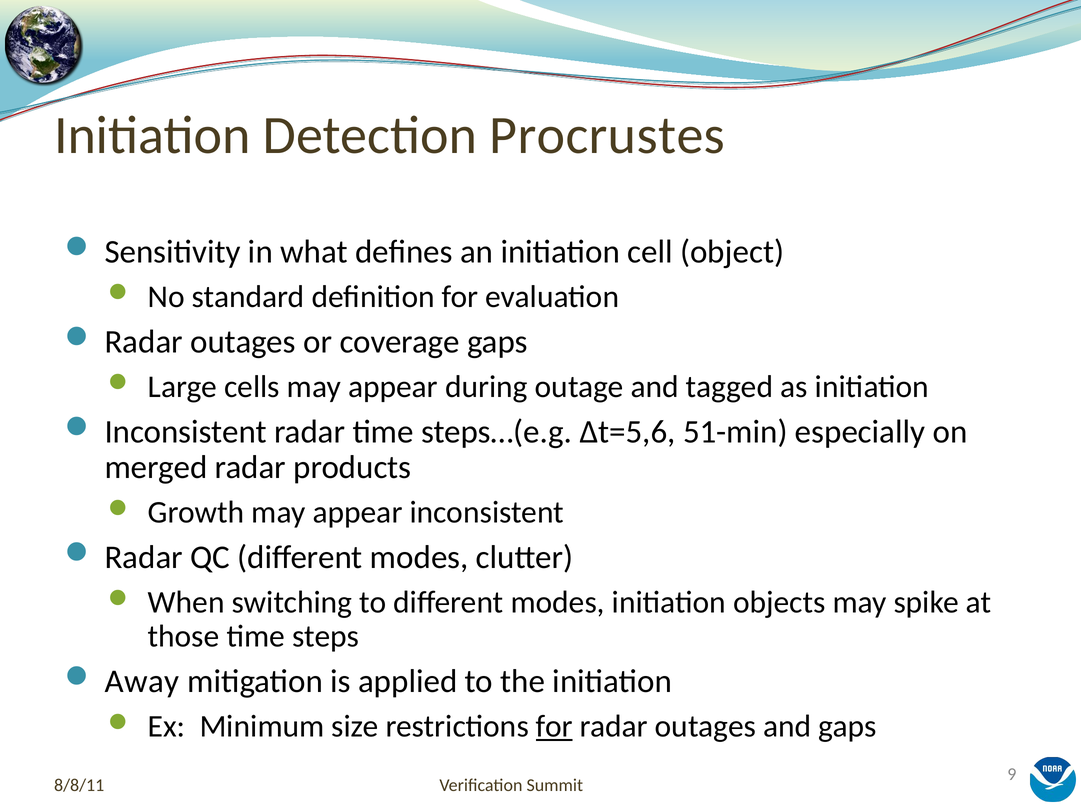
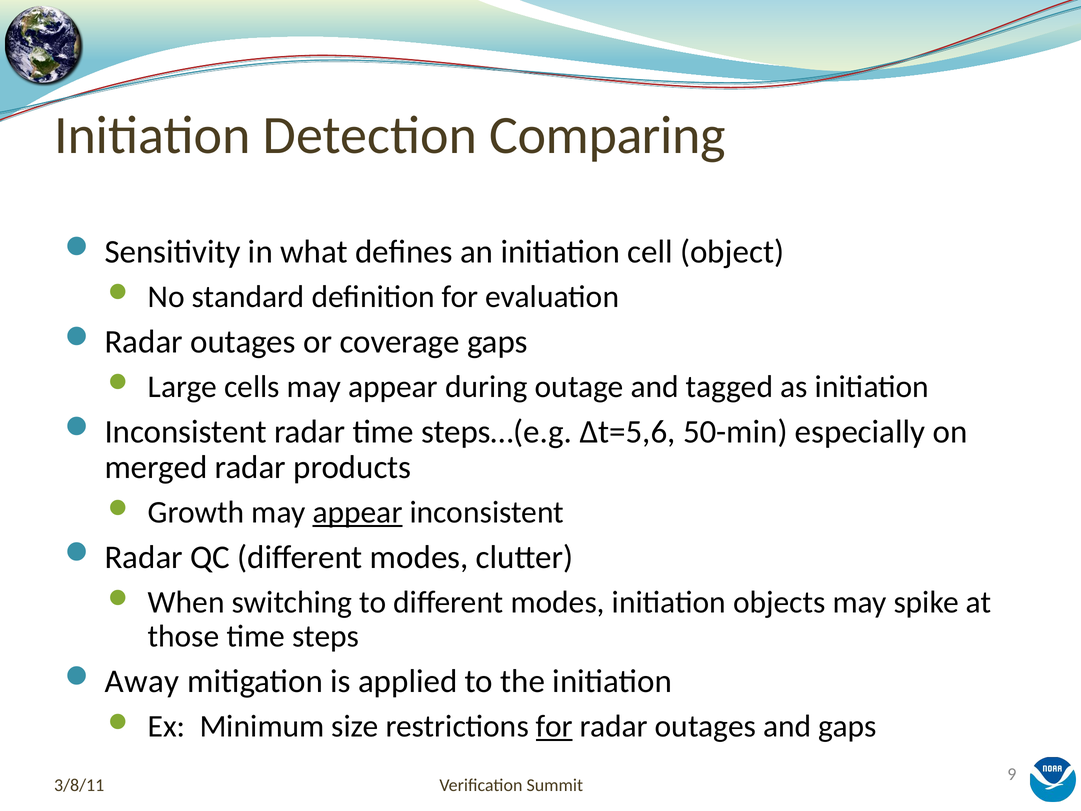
Procrustes: Procrustes -> Comparing
51-min: 51-min -> 50-min
appear at (358, 512) underline: none -> present
8/8/11: 8/8/11 -> 3/8/11
